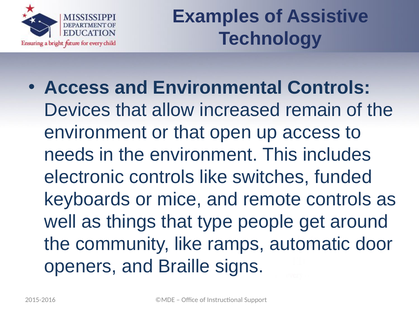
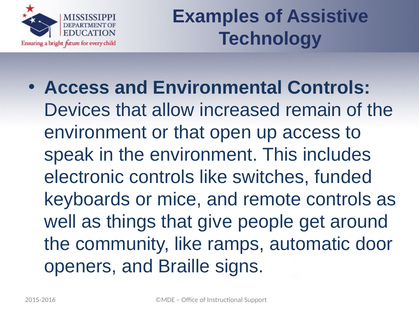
needs: needs -> speak
type: type -> give
